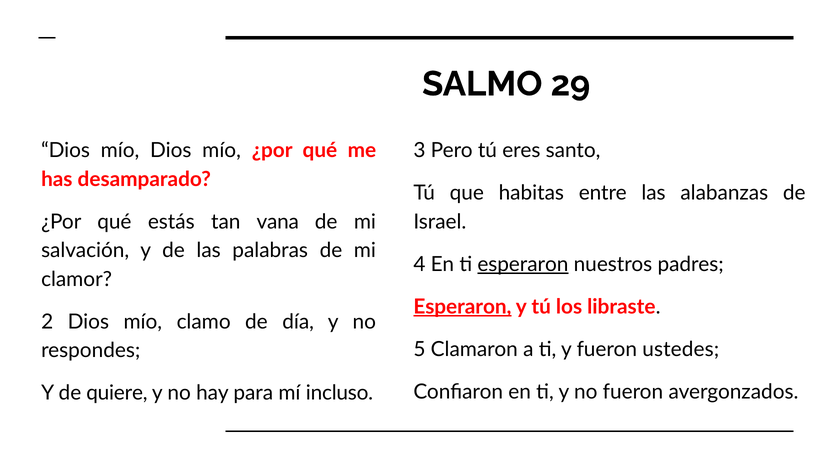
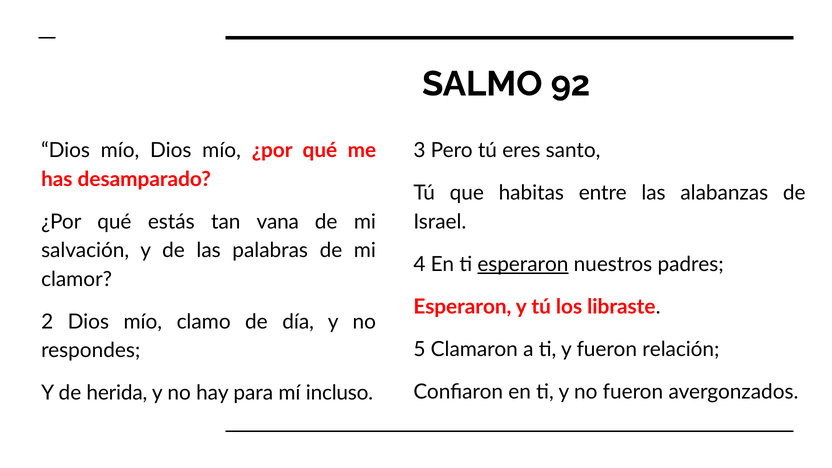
29: 29 -> 92
Esperaron at (462, 307) underline: present -> none
ustedes: ustedes -> relación
quiere: quiere -> herida
